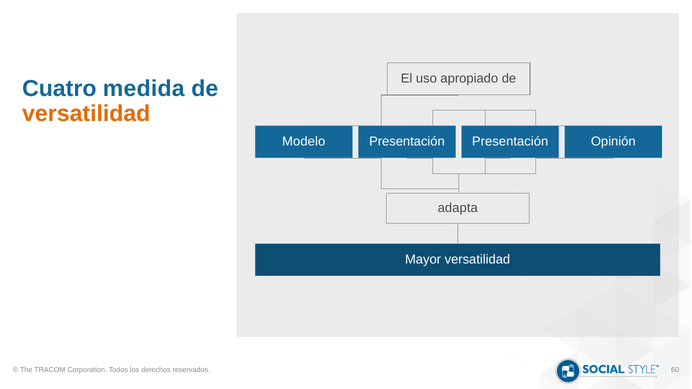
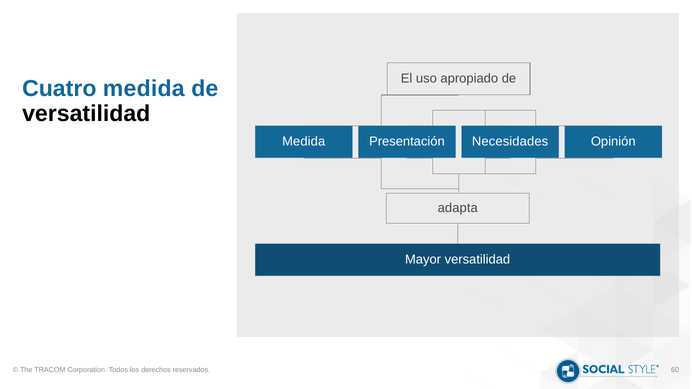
versatilidad colour: orange -> black
Modelo at (304, 142): Modelo -> Medida
Presentación Presentación: Presentación -> Necesidades
